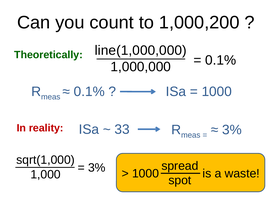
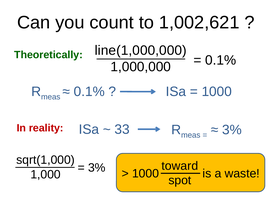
1,000,200: 1,000,200 -> 1,002,621
spread: spread -> toward
